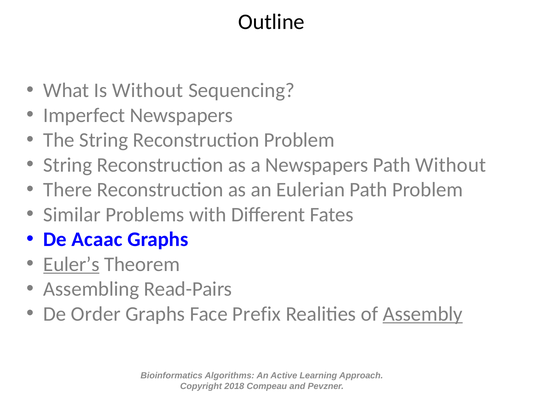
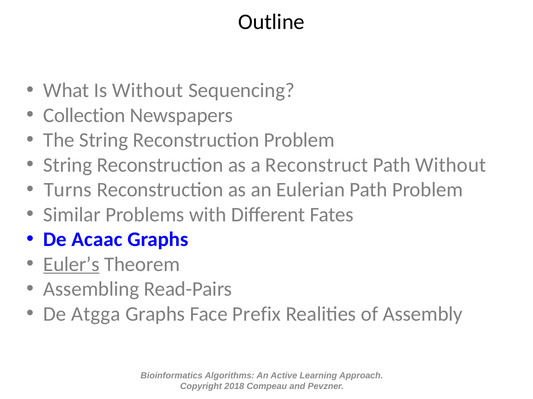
Imperfect: Imperfect -> Collection
a Newspapers: Newspapers -> Reconstruct
There: There -> Turns
Order: Order -> Atgga
Assembly underline: present -> none
